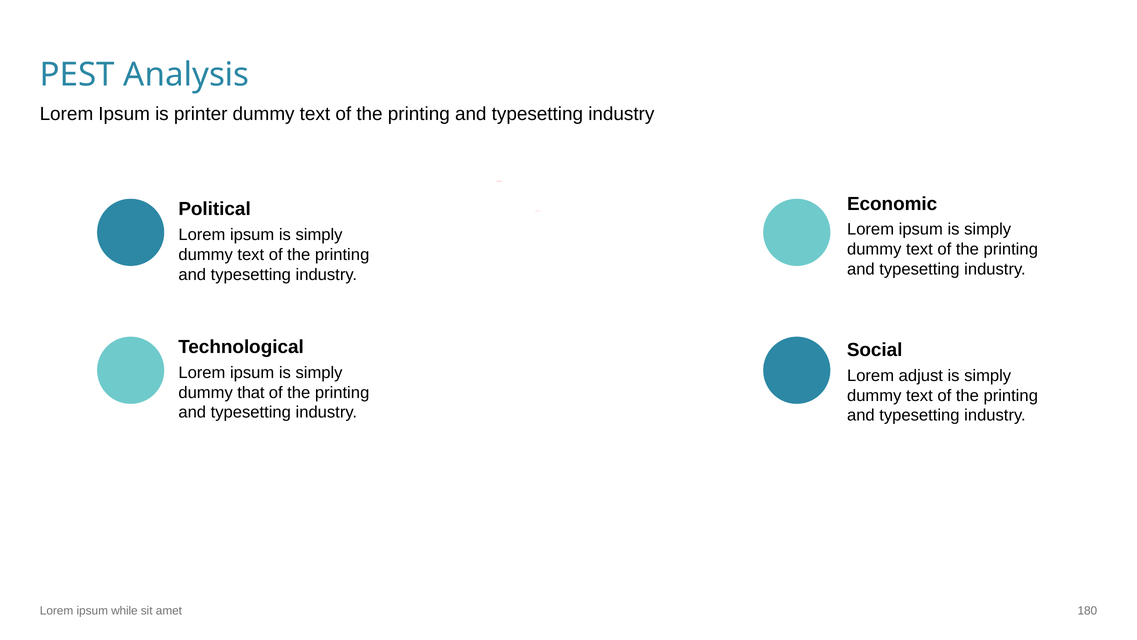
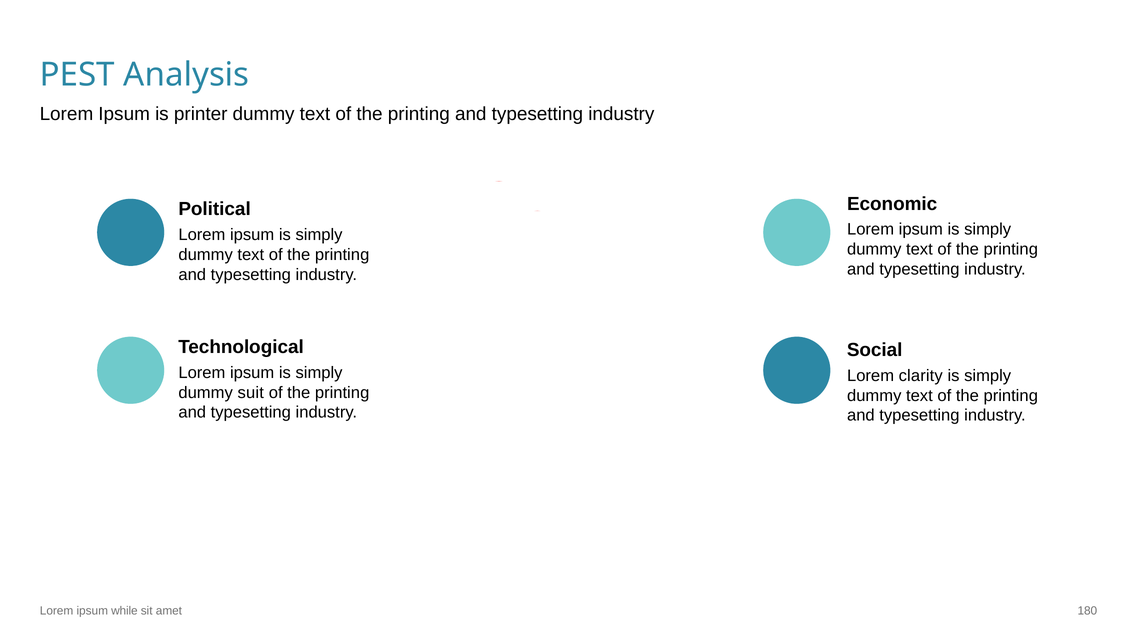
adjust: adjust -> clarity
that: that -> suit
